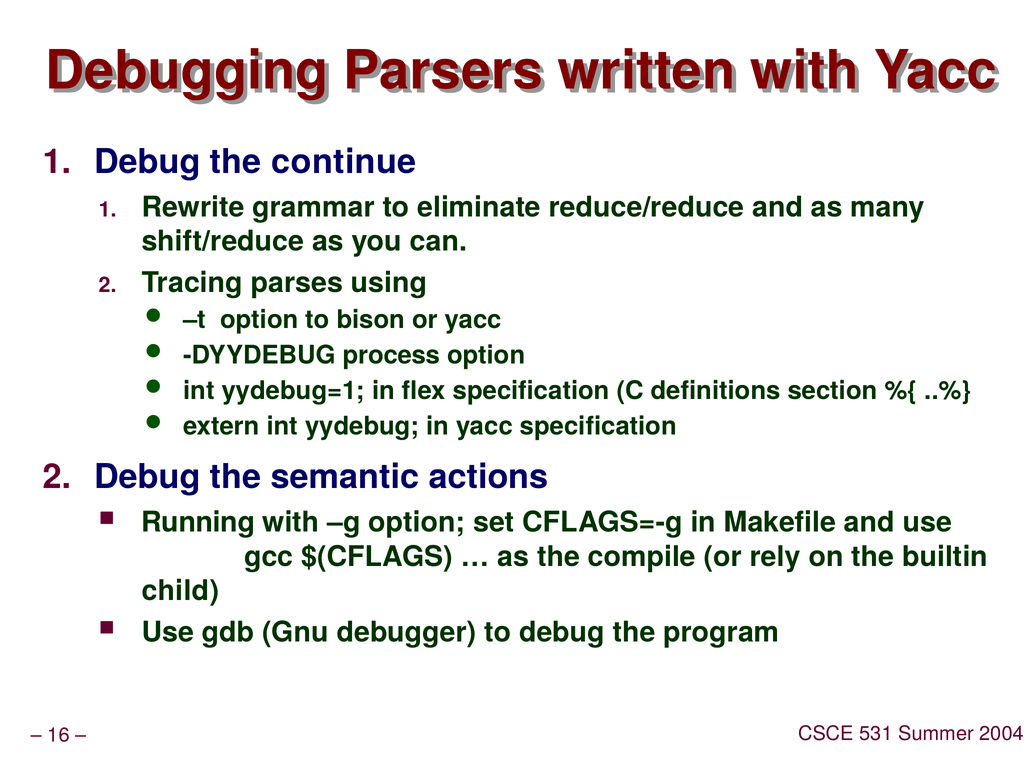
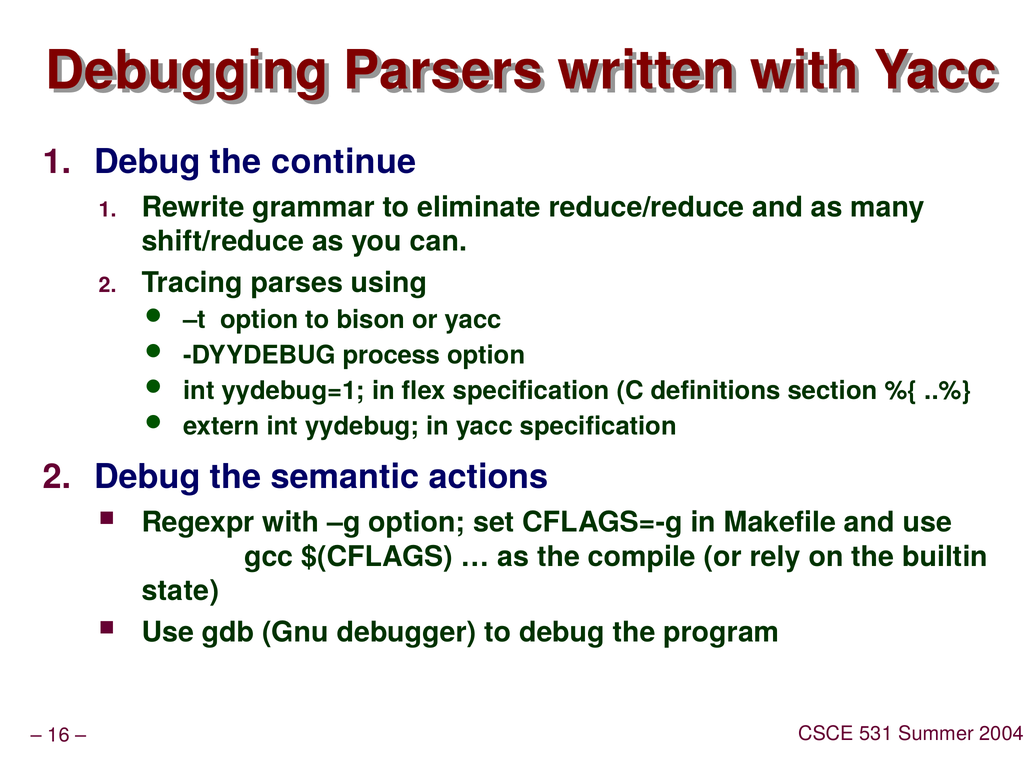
Running: Running -> Regexpr
child: child -> state
